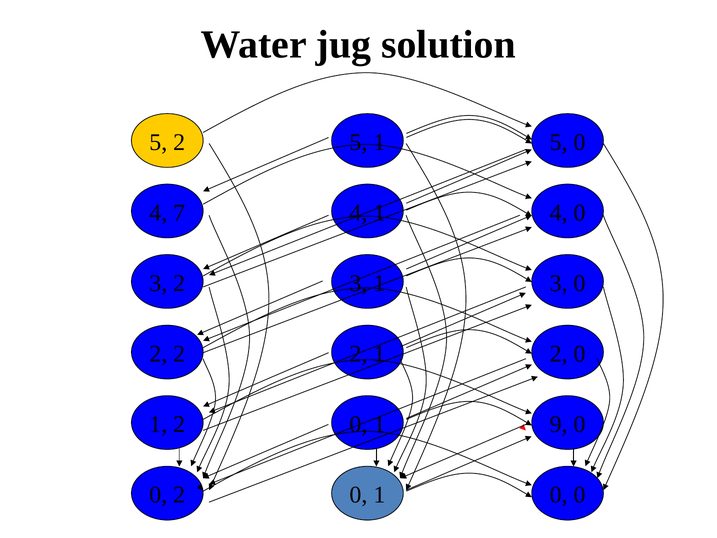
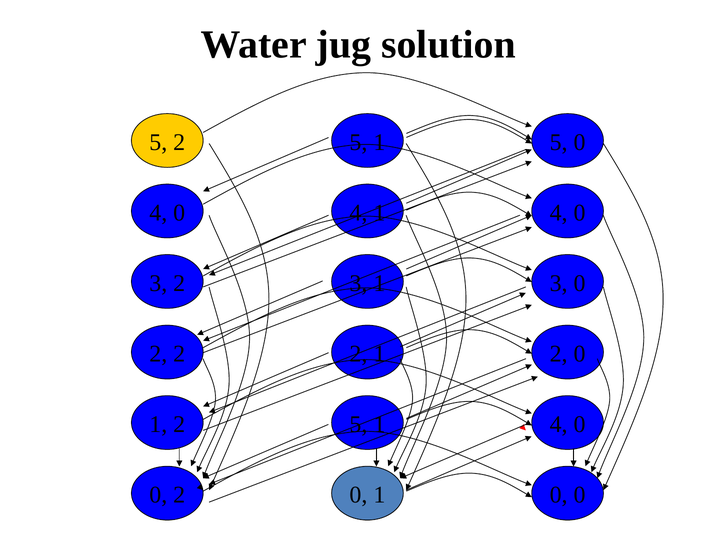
7 at (179, 213): 7 -> 0
0 at (358, 424): 0 -> 5
9 at (559, 424): 9 -> 4
